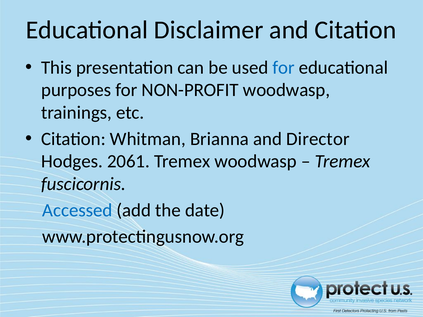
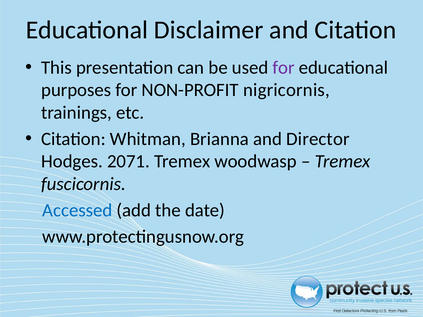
for at (284, 68) colour: blue -> purple
NON-PROFIT woodwasp: woodwasp -> nigricornis
2061: 2061 -> 2071
